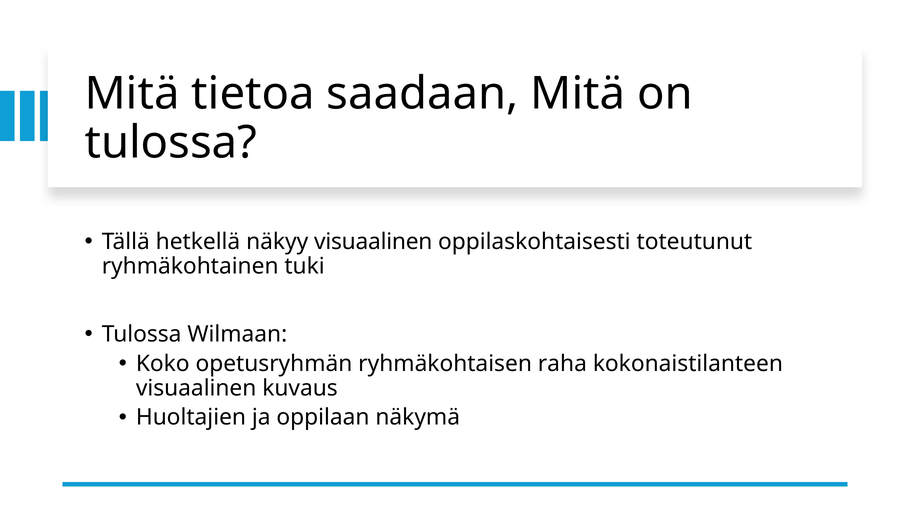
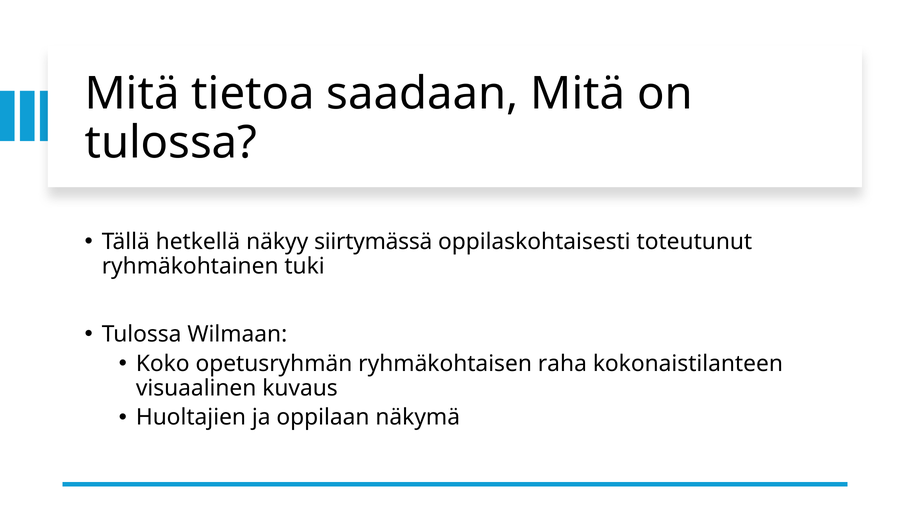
näkyy visuaalinen: visuaalinen -> siirtymässä
